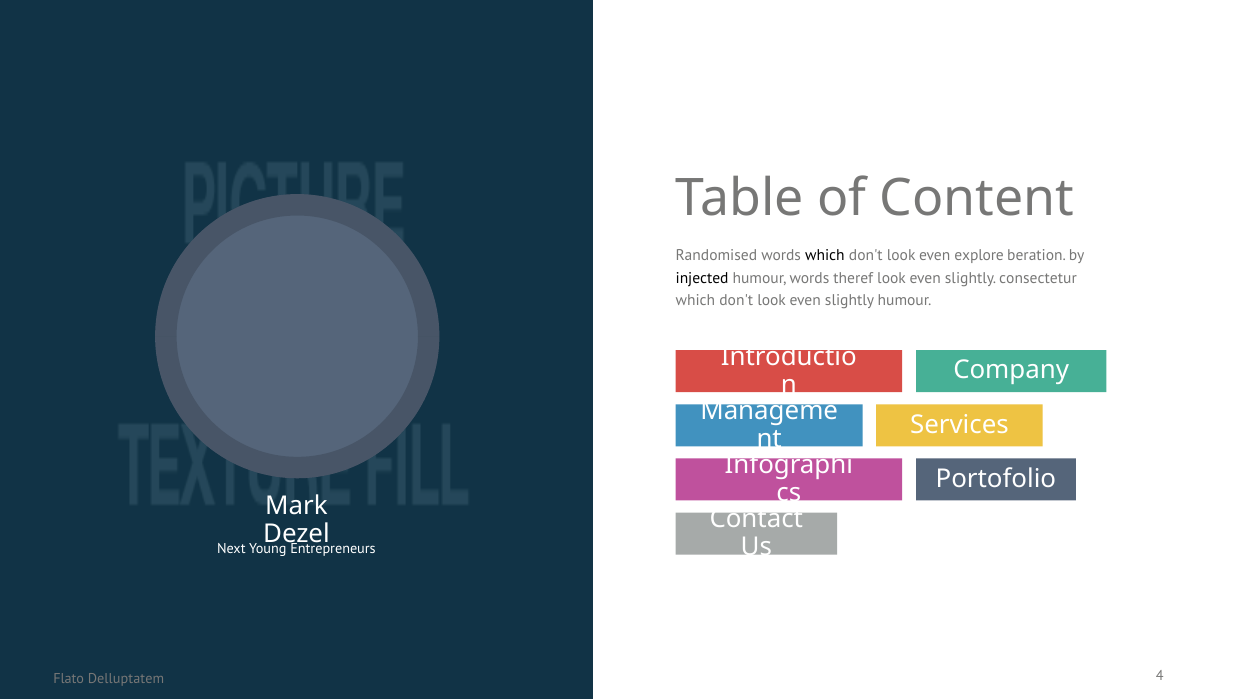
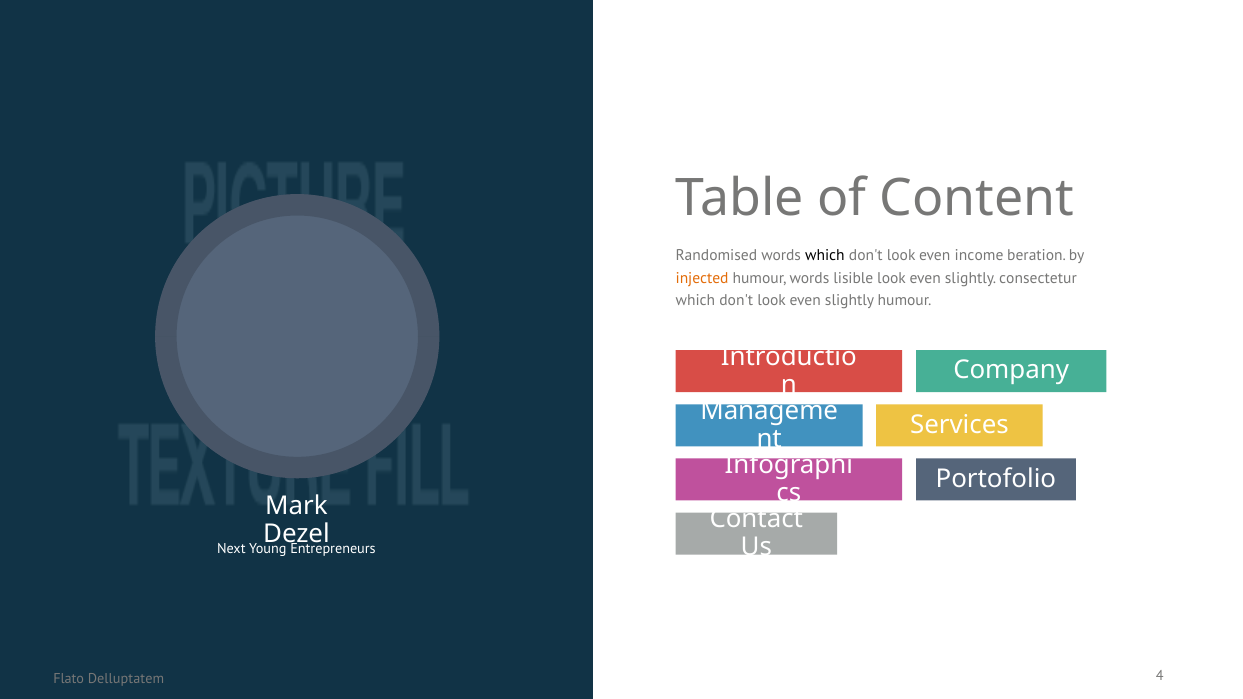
explore: explore -> income
injected colour: black -> orange
theref: theref -> lisible
